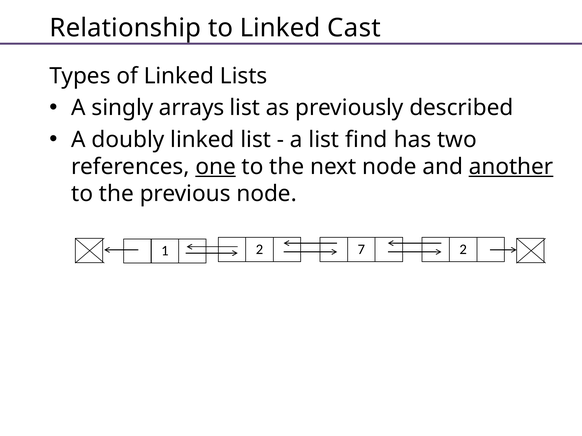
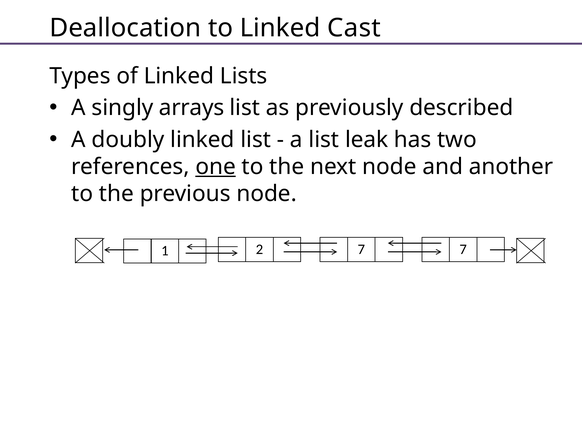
Relationship: Relationship -> Deallocation
find: find -> leak
another underline: present -> none
7 2: 2 -> 7
